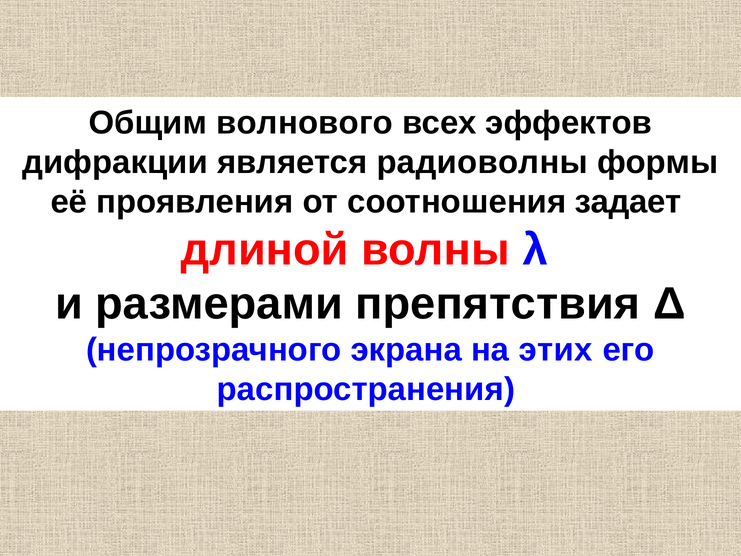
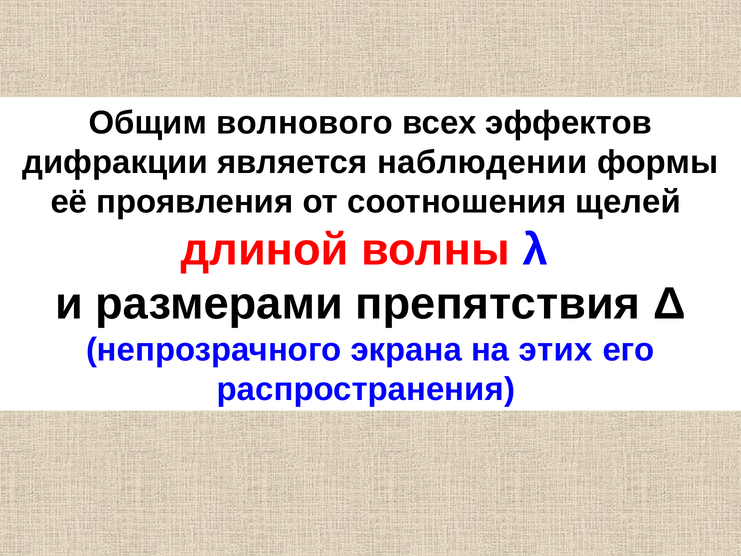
радиоволны: радиоволны -> наблюдении
задает: задает -> щелей
